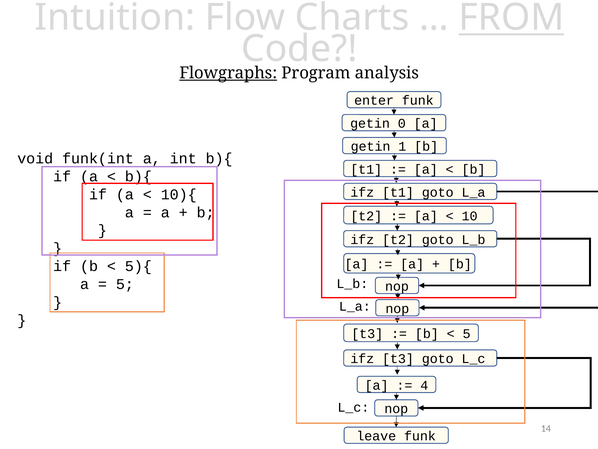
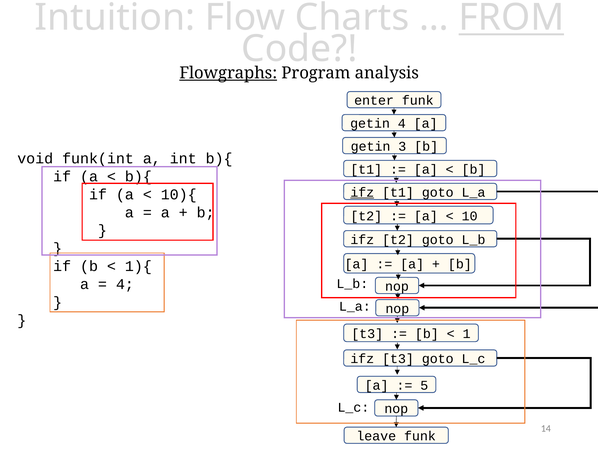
getin 0: 0 -> 4
1: 1 -> 3
ifz at (362, 192) underline: none -> present
5){: 5){ -> 1){
5 at (125, 284): 5 -> 4
5 at (467, 333): 5 -> 1
4: 4 -> 5
